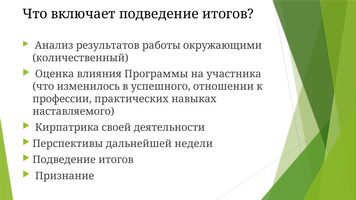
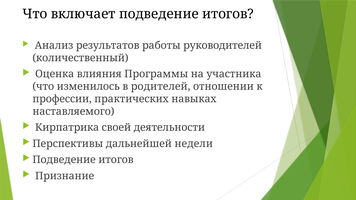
окружающими: окружающими -> руководителей
успешного: успешного -> родителей
